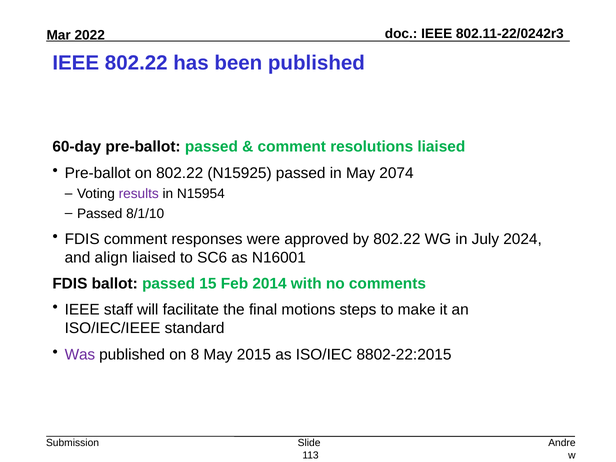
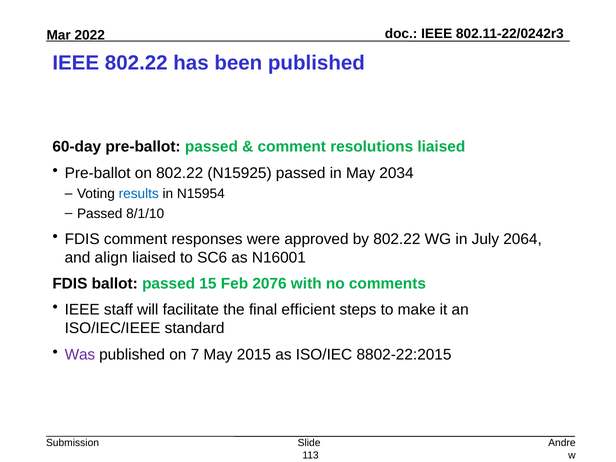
2074: 2074 -> 2034
results colour: purple -> blue
2024: 2024 -> 2064
2014: 2014 -> 2076
motions: motions -> efficient
8: 8 -> 7
